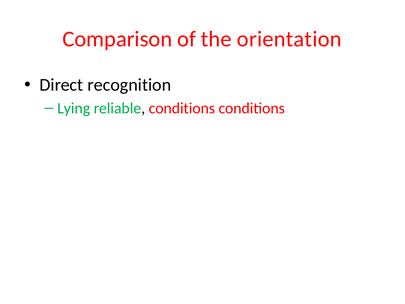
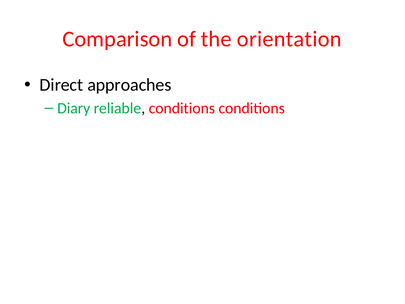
recognition: recognition -> approaches
Lying: Lying -> Diary
